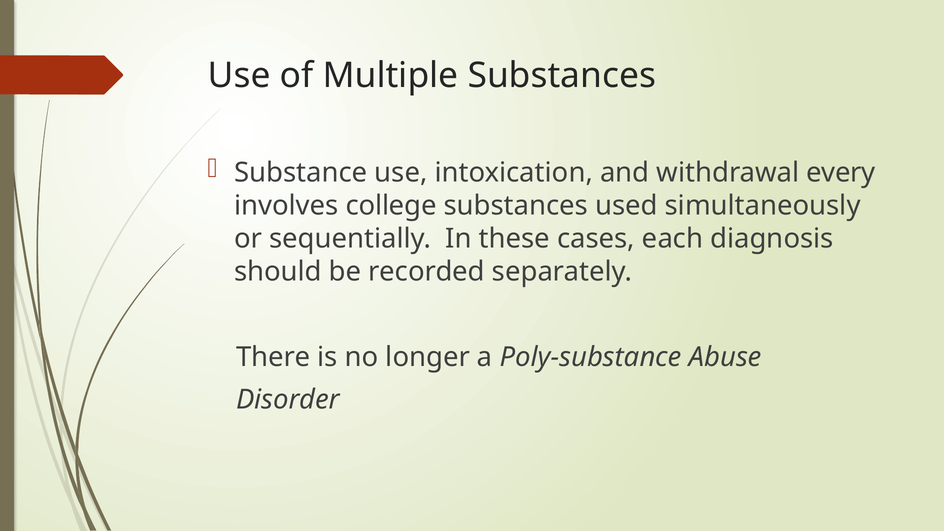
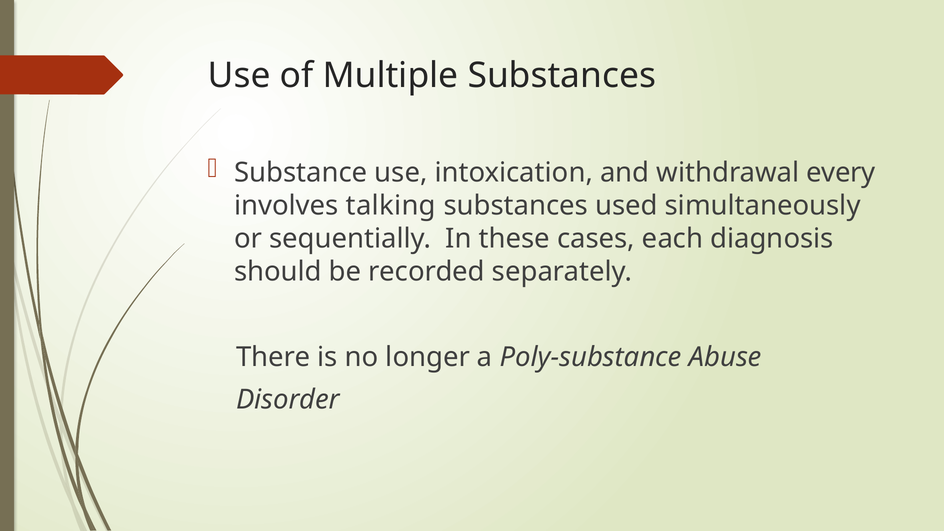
college: college -> talking
